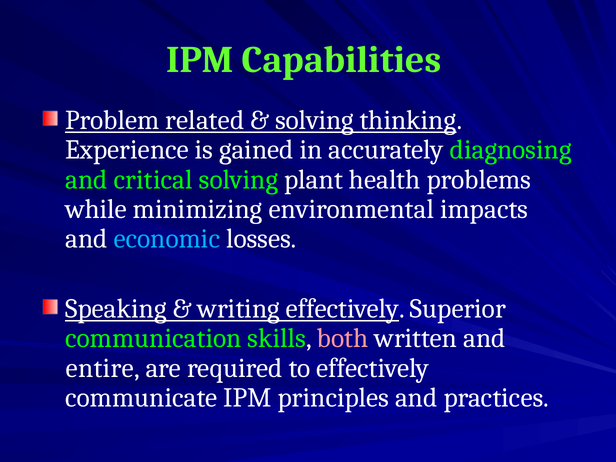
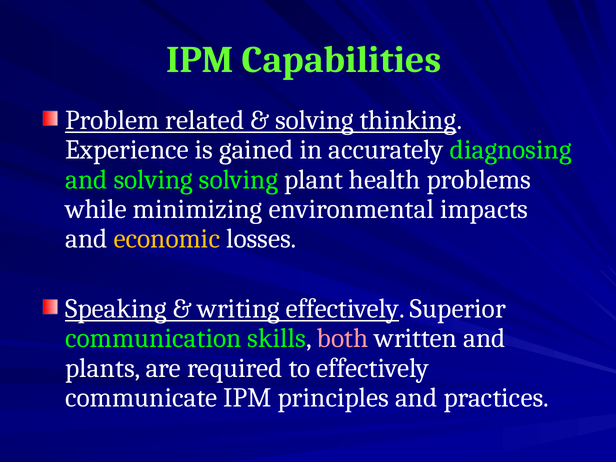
and critical: critical -> solving
economic colour: light blue -> yellow
entire: entire -> plants
